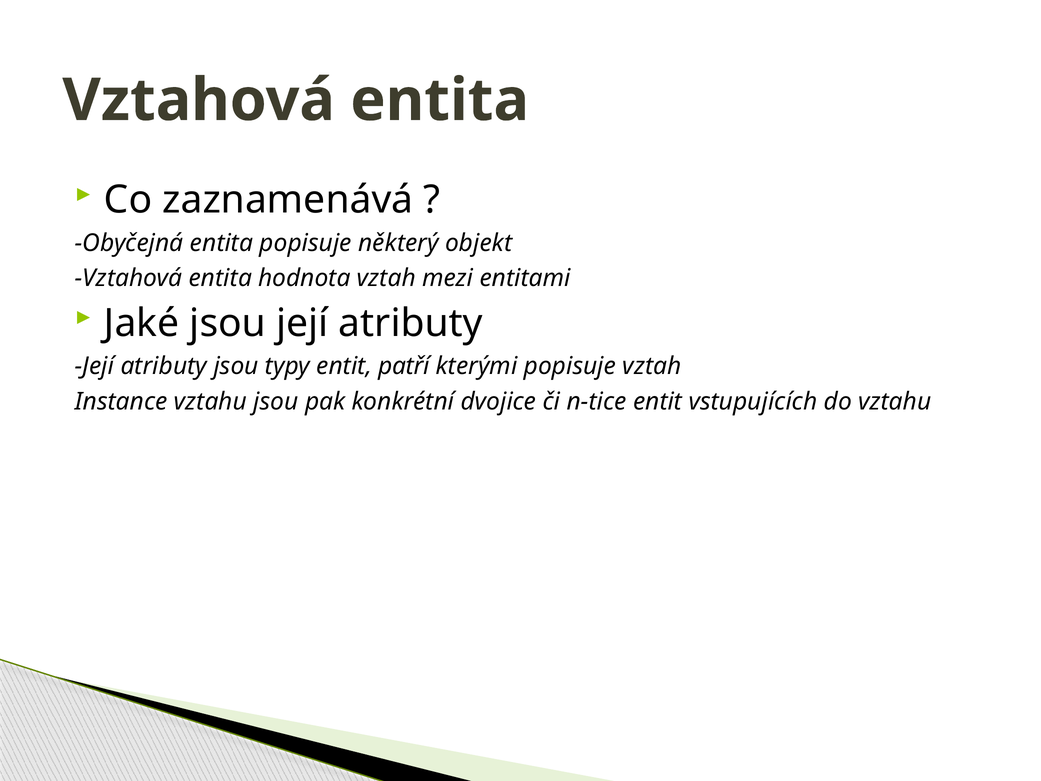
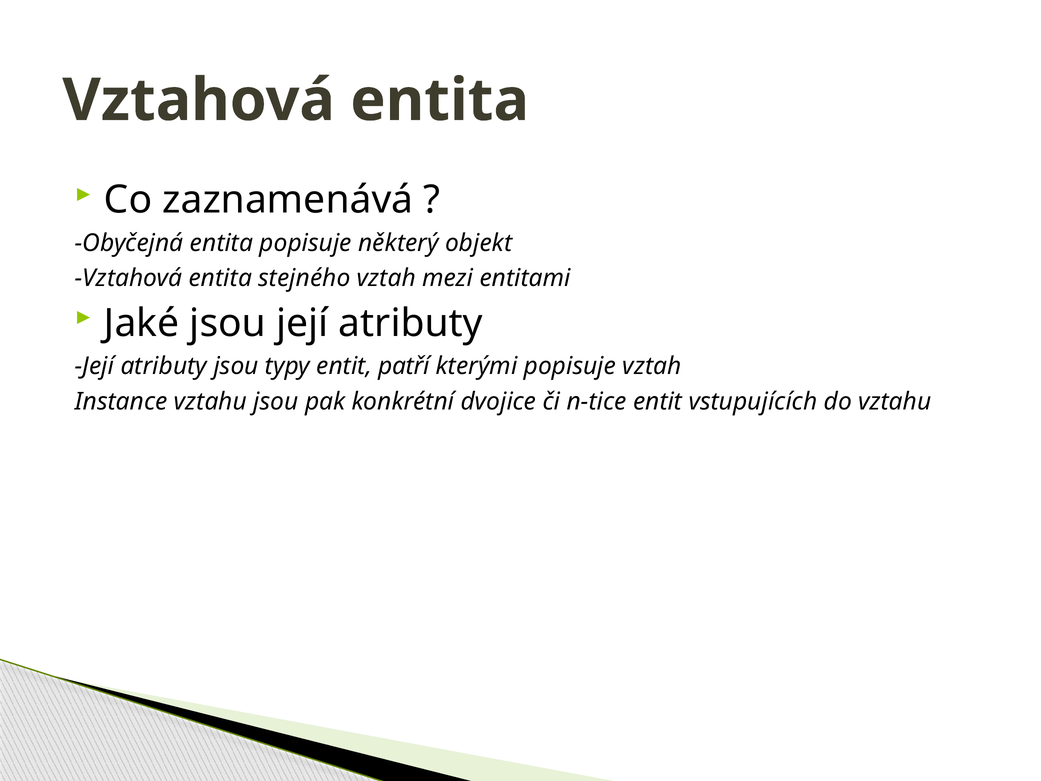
hodnota: hodnota -> stejného
